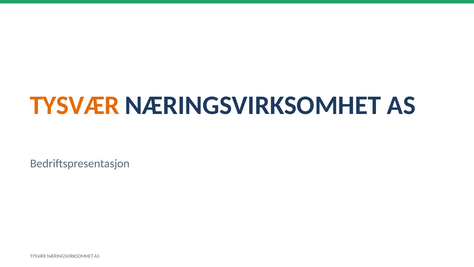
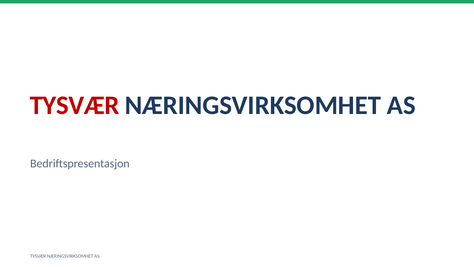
TYSVÆR at (75, 105) colour: orange -> red
